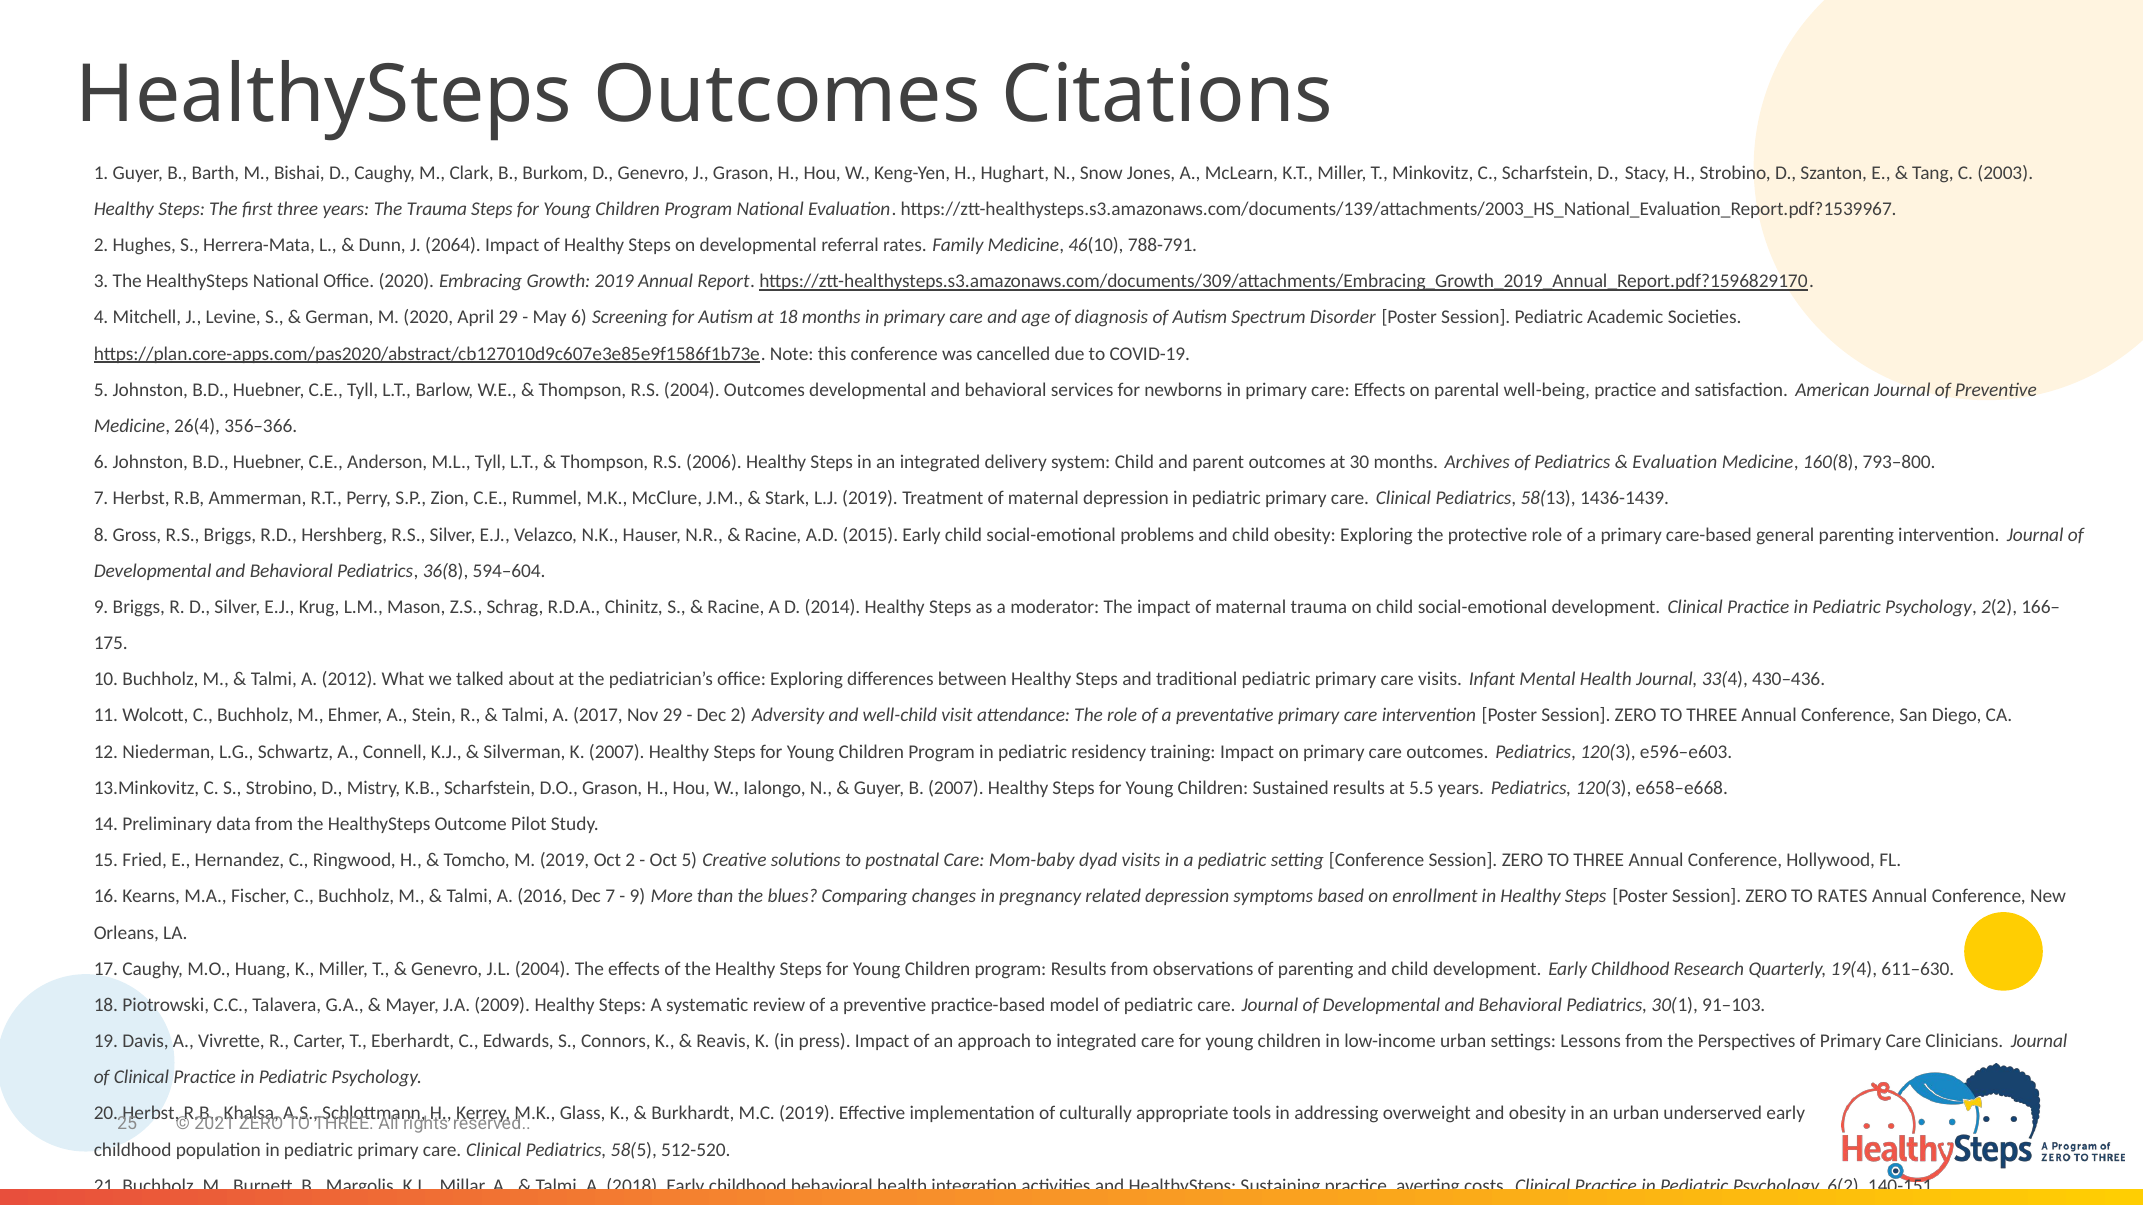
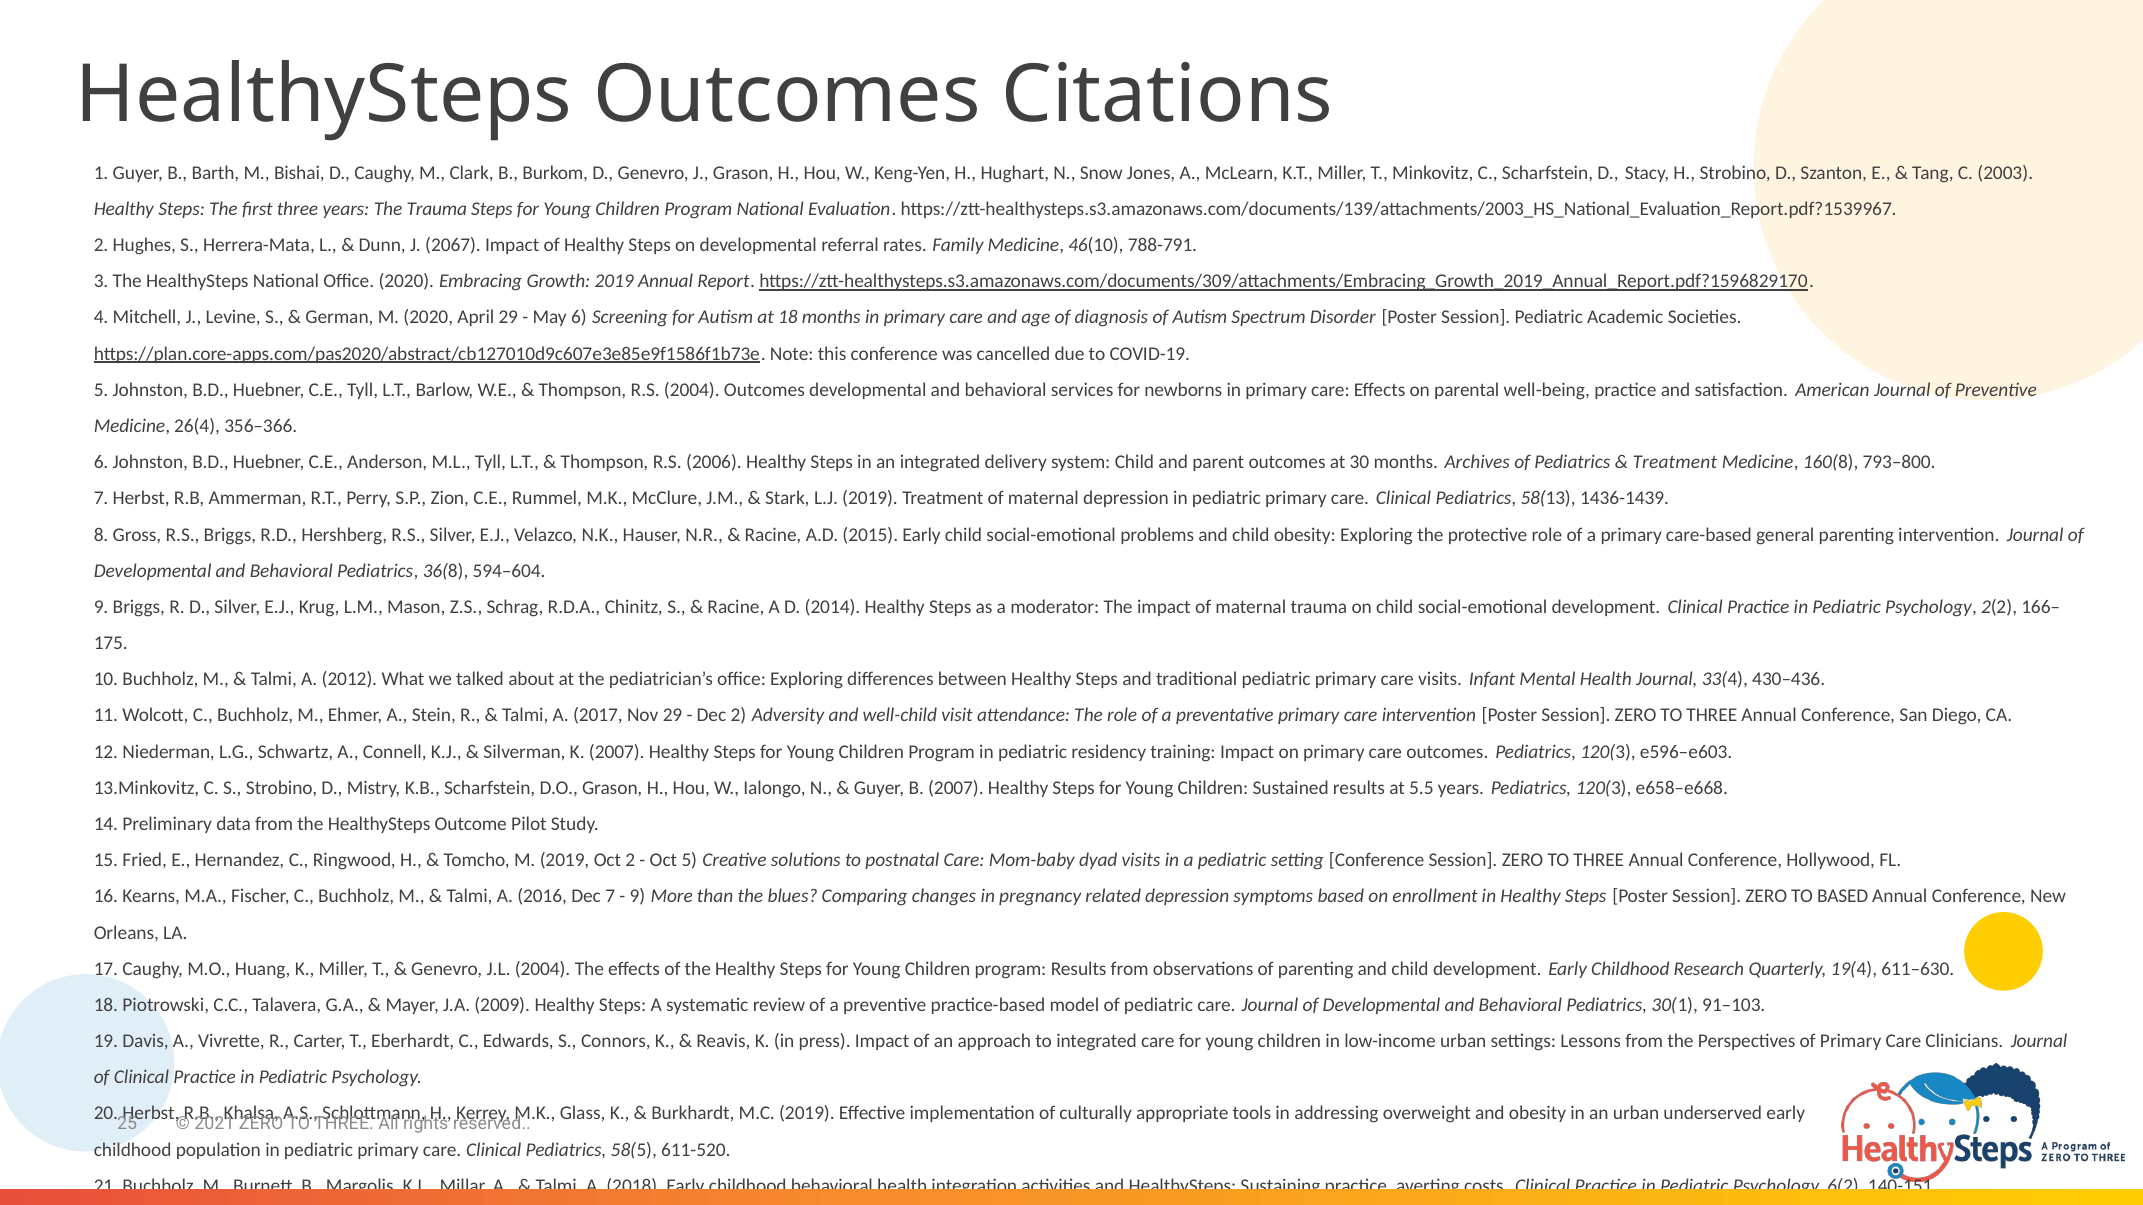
2064: 2064 -> 2067
Evaluation at (1675, 462): Evaluation -> Treatment
TO RATES: RATES -> BASED
512-520: 512-520 -> 611-520
